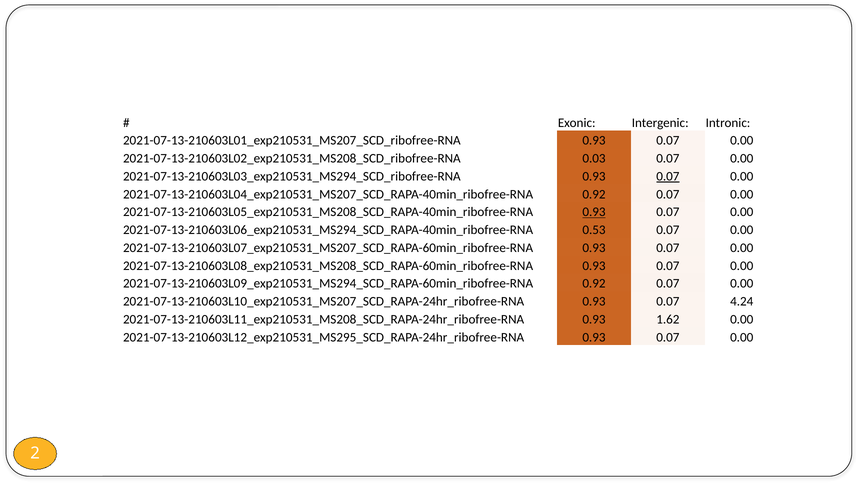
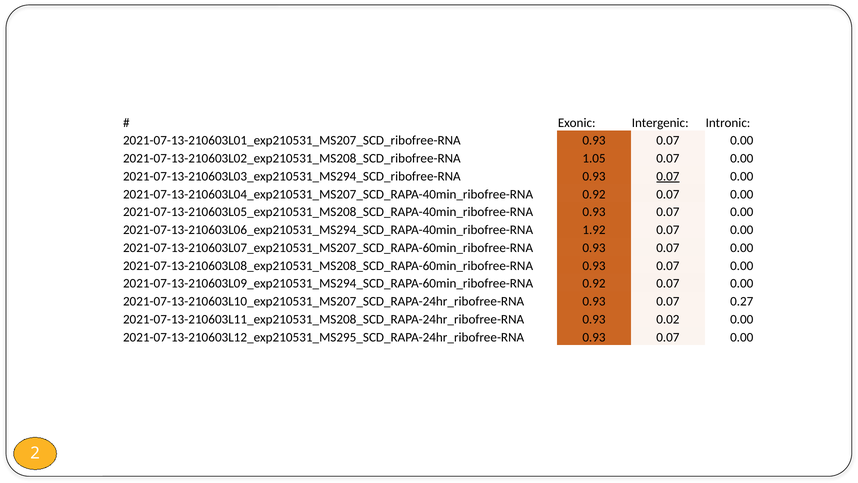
0.03: 0.03 -> 1.05
0.93 at (594, 212) underline: present -> none
0.53: 0.53 -> 1.92
4.24: 4.24 -> 0.27
1.62: 1.62 -> 0.02
